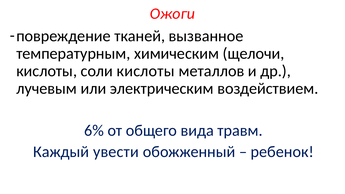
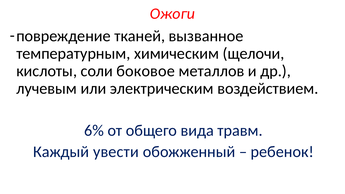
соли кислоты: кислоты -> боковое
